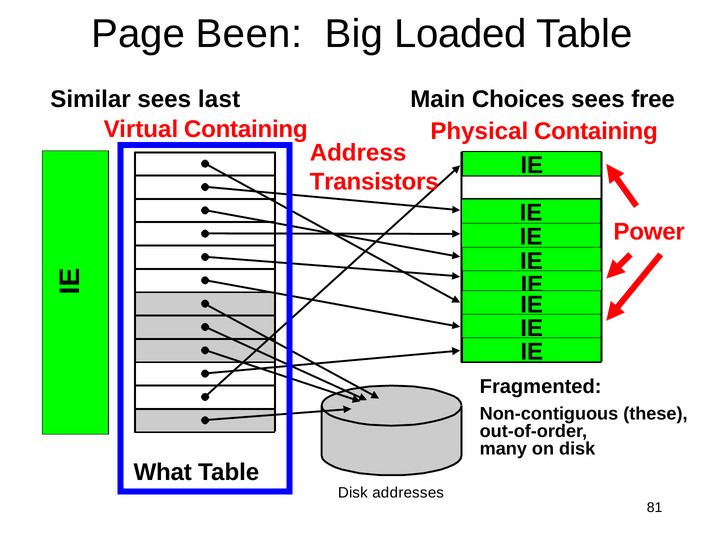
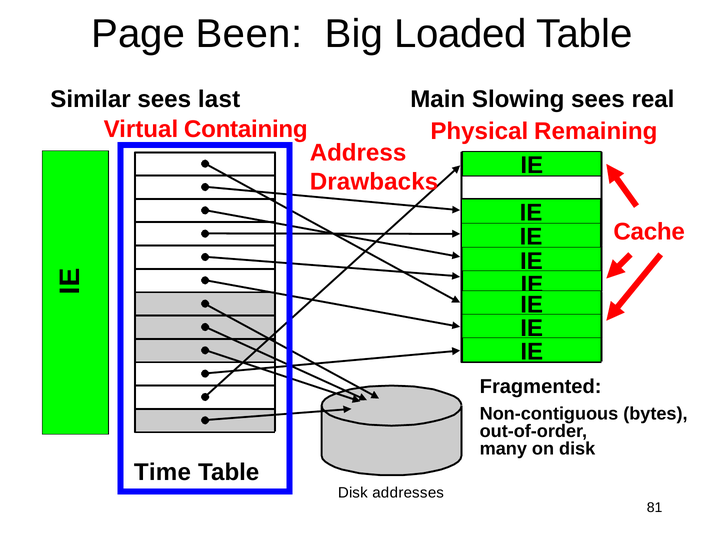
Choices: Choices -> Slowing
free: free -> real
Physical Containing: Containing -> Remaining
Transistors: Transistors -> Drawbacks
Power: Power -> Cache
these: these -> bytes
What: What -> Time
